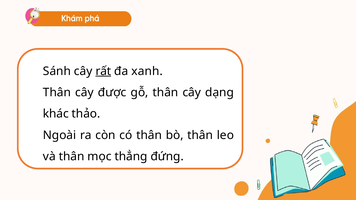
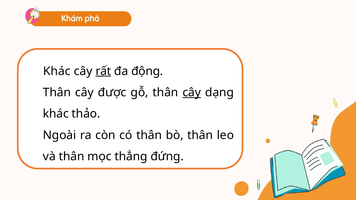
Sánh at (57, 71): Sánh -> Khác
xanh: xanh -> động
cây at (192, 93) underline: none -> present
